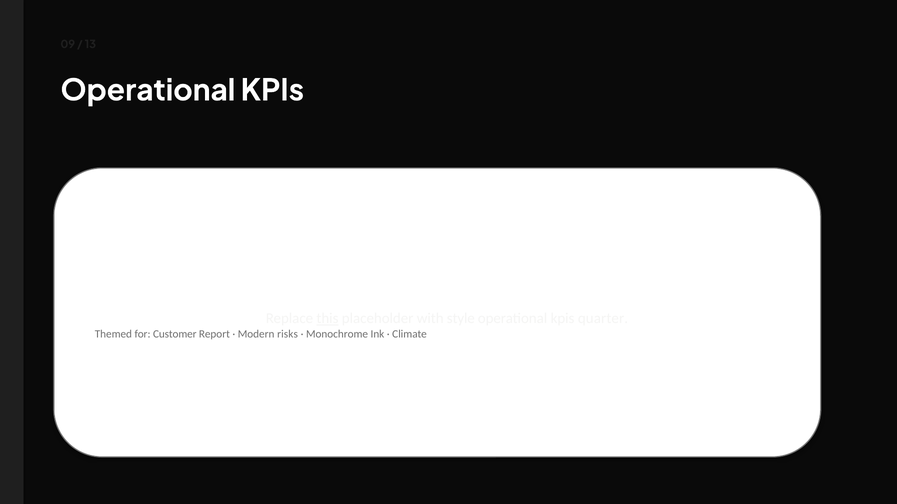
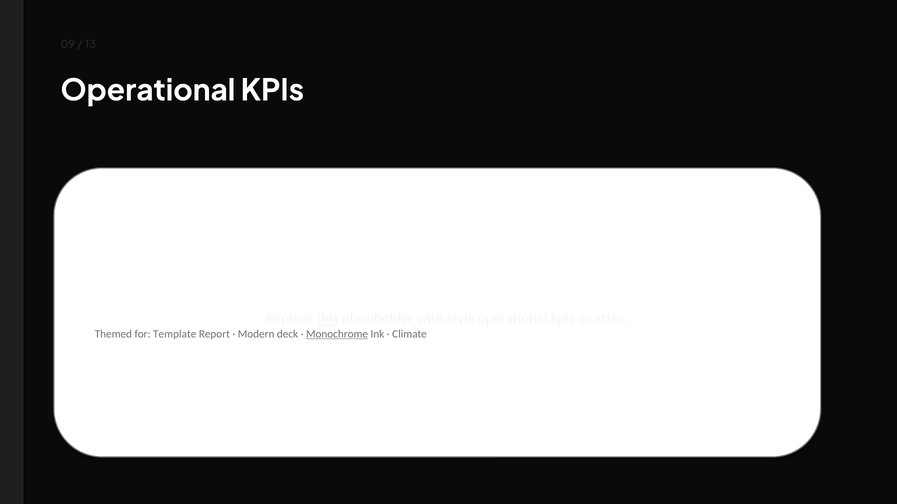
Customer: Customer -> Template
risks: risks -> deck
Monochrome underline: none -> present
